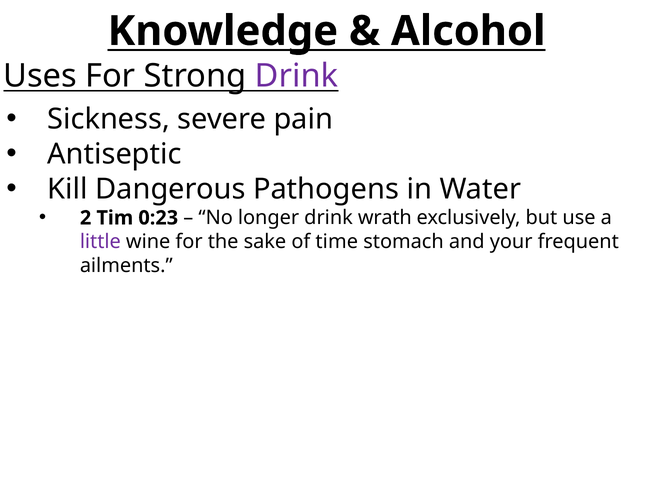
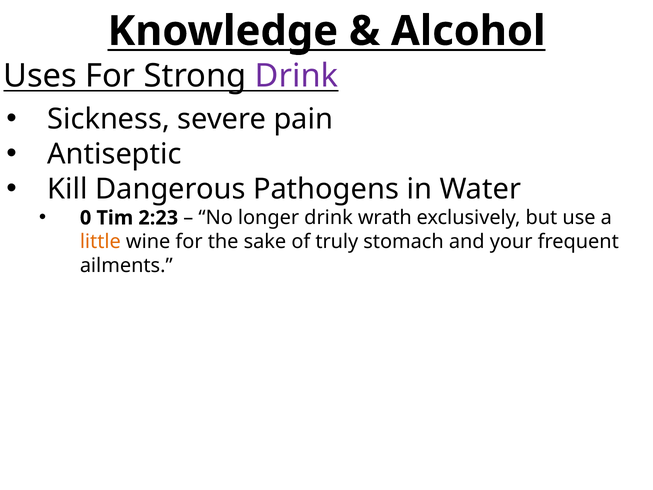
2: 2 -> 0
0:23: 0:23 -> 2:23
little colour: purple -> orange
time: time -> truly
